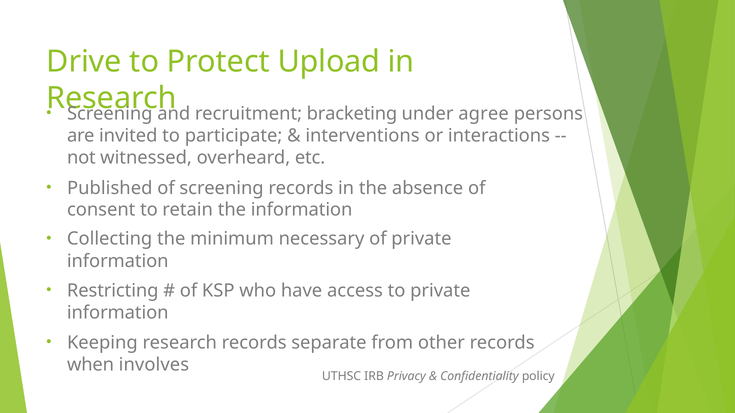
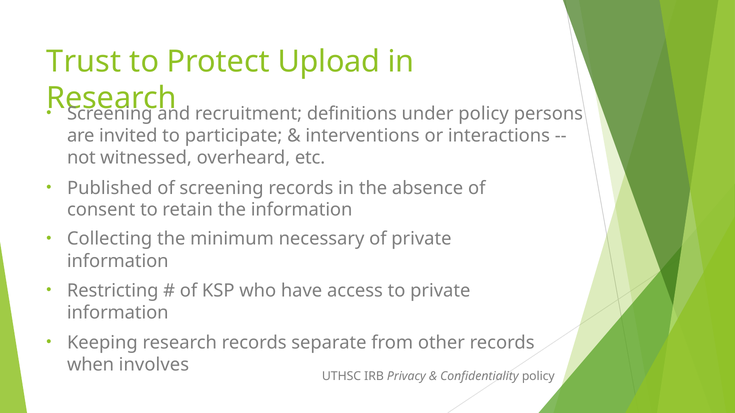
Drive: Drive -> Trust
bracketing: bracketing -> definitions
under agree: agree -> policy
